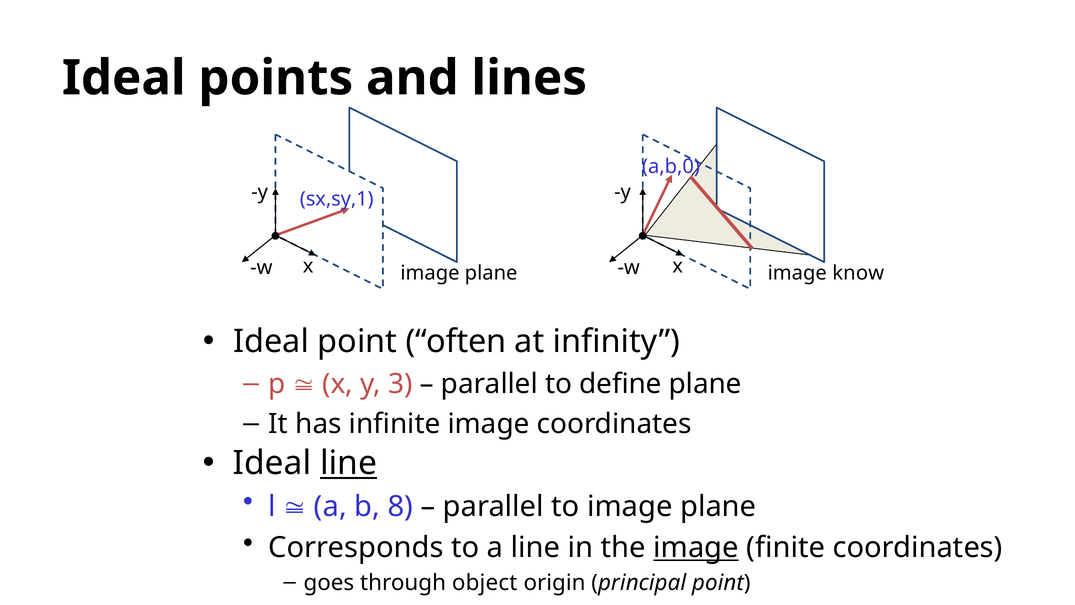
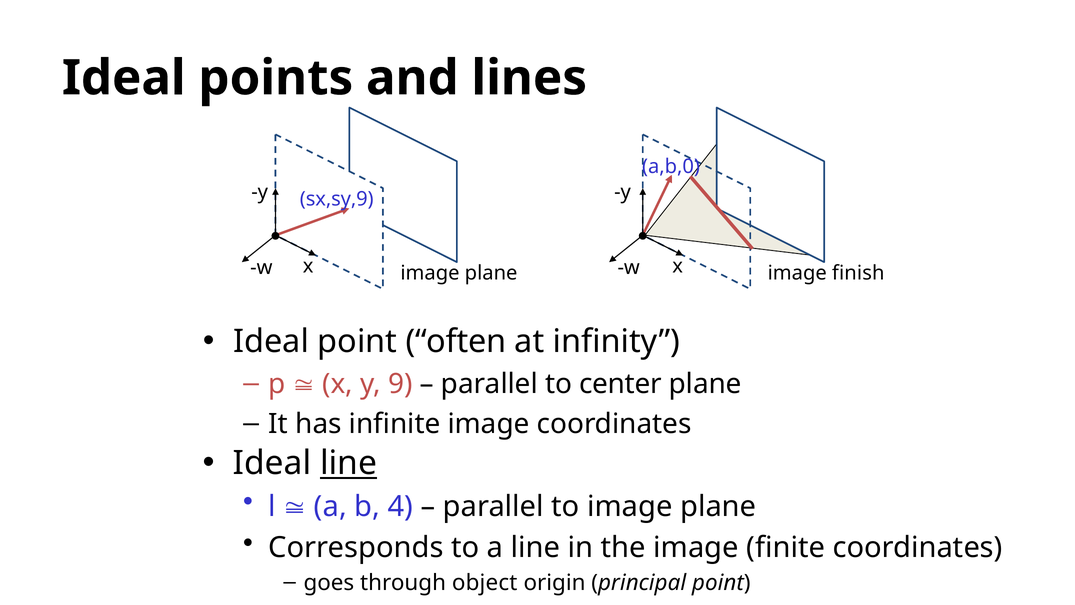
sx,sy,1: sx,sy,1 -> sx,sy,9
know: know -> finish
3: 3 -> 9
define: define -> center
8: 8 -> 4
image at (696, 547) underline: present -> none
